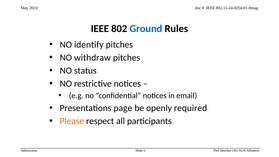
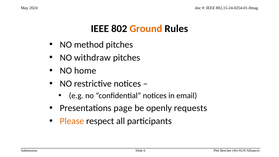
Ground colour: blue -> orange
identify: identify -> method
status: status -> home
required: required -> requests
